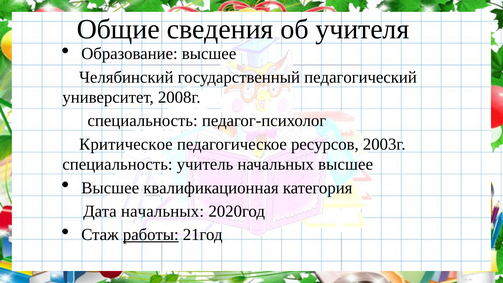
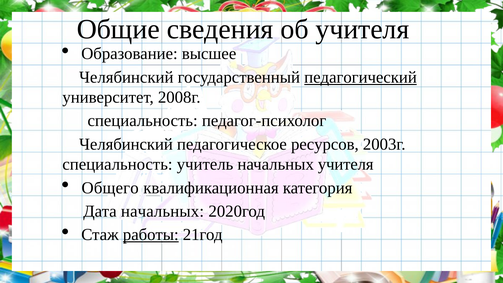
педагогический underline: none -> present
Критическое at (126, 144): Критическое -> Челябинский
начальных высшее: высшее -> учителя
Высшее at (110, 188): Высшее -> Общего
